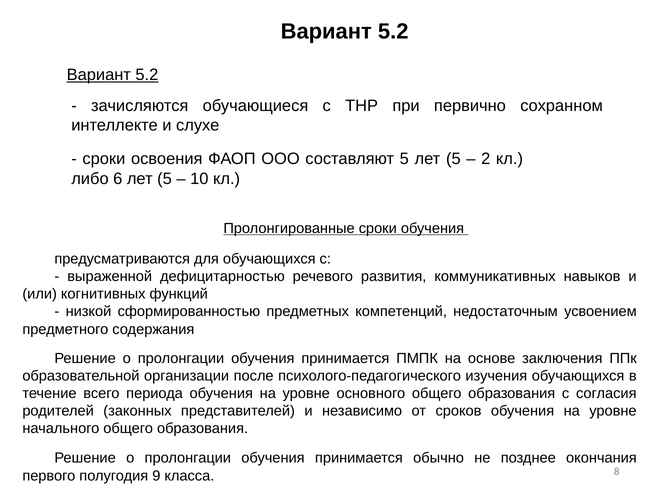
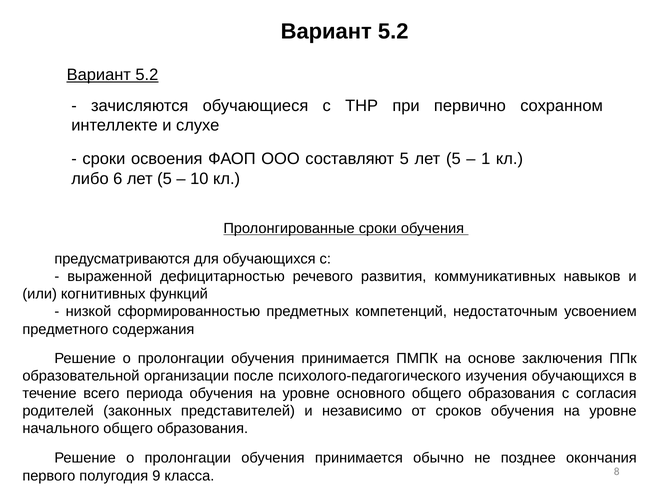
2: 2 -> 1
